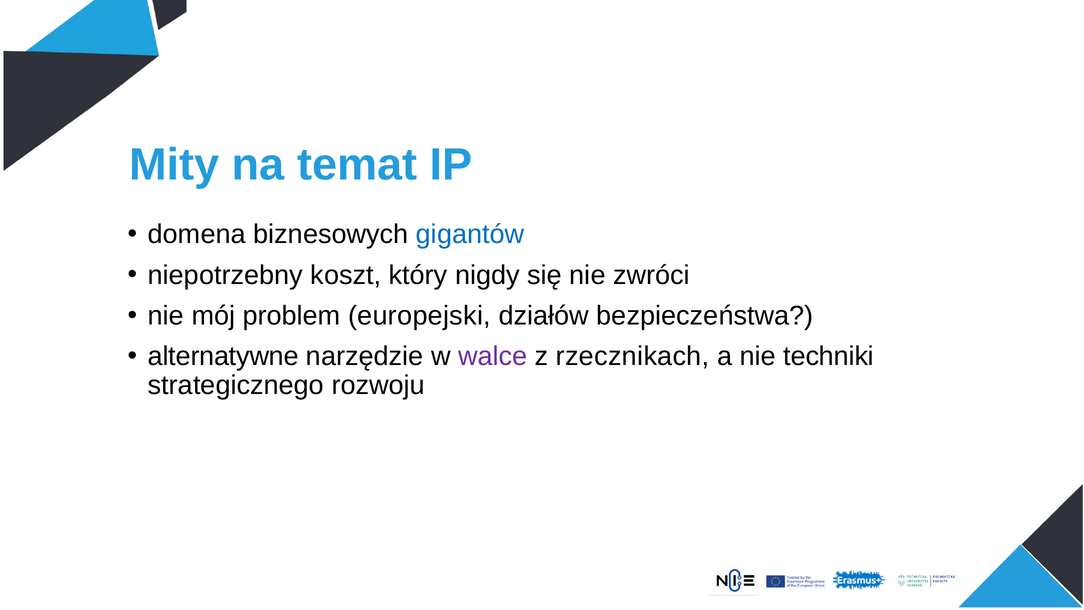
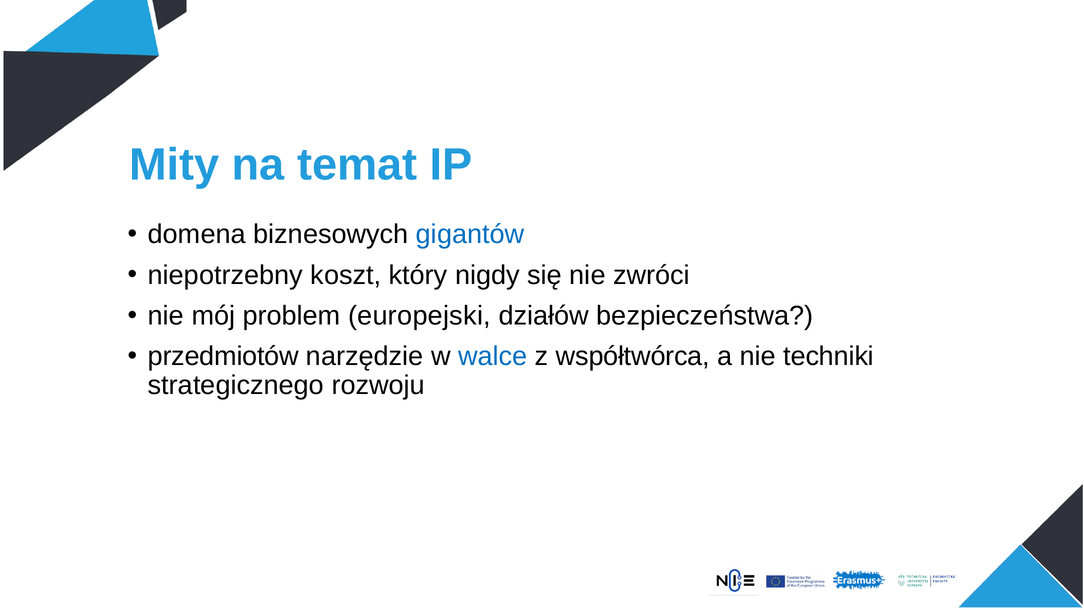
alternatywne: alternatywne -> przedmiotów
walce colour: purple -> blue
rzecznikach: rzecznikach -> współtwórca
